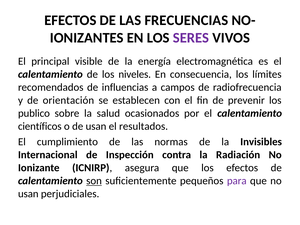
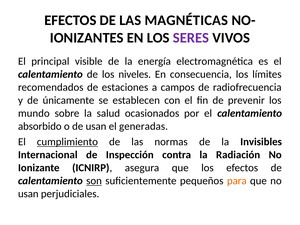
FRECUENCIAS: FRECUENCIAS -> MAGNÉTICAS
influencias: influencias -> estaciones
orientación: orientación -> únicamente
publico: publico -> mundo
científicos: científicos -> absorbido
resultados: resultados -> generadas
cumplimiento underline: none -> present
para colour: purple -> orange
